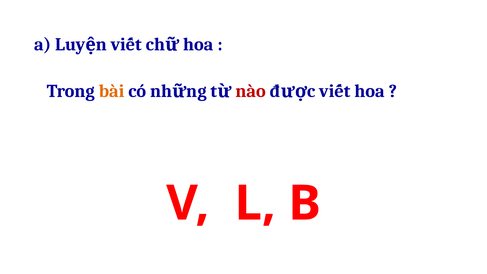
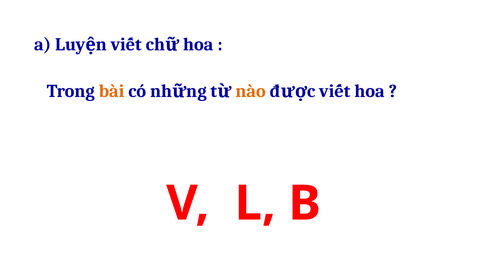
nào colour: red -> orange
